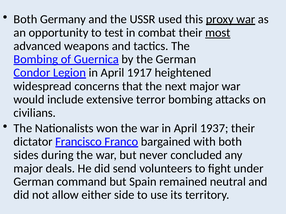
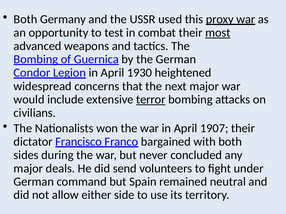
1917: 1917 -> 1930
terror underline: none -> present
1937: 1937 -> 1907
